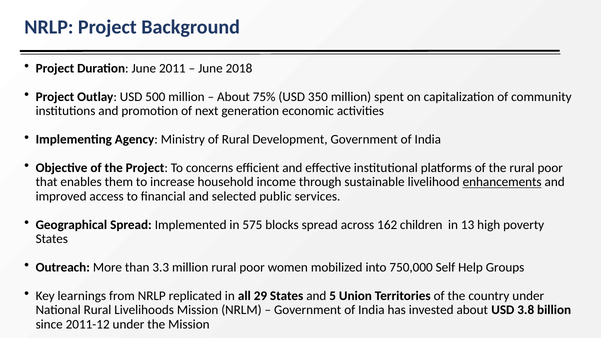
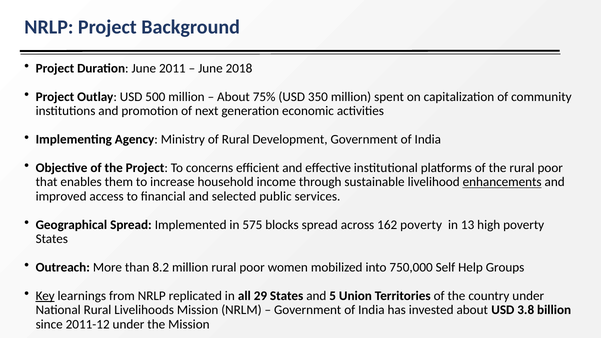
162 children: children -> poverty
3.3: 3.3 -> 8.2
Key underline: none -> present
